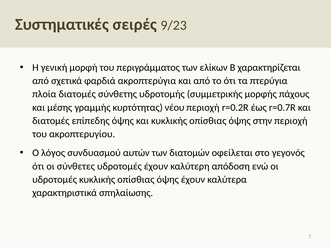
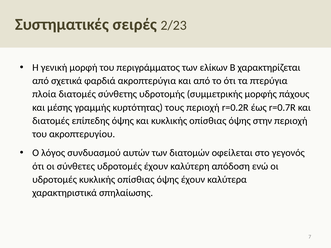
9/23: 9/23 -> 2/23
νέου: νέου -> τους
